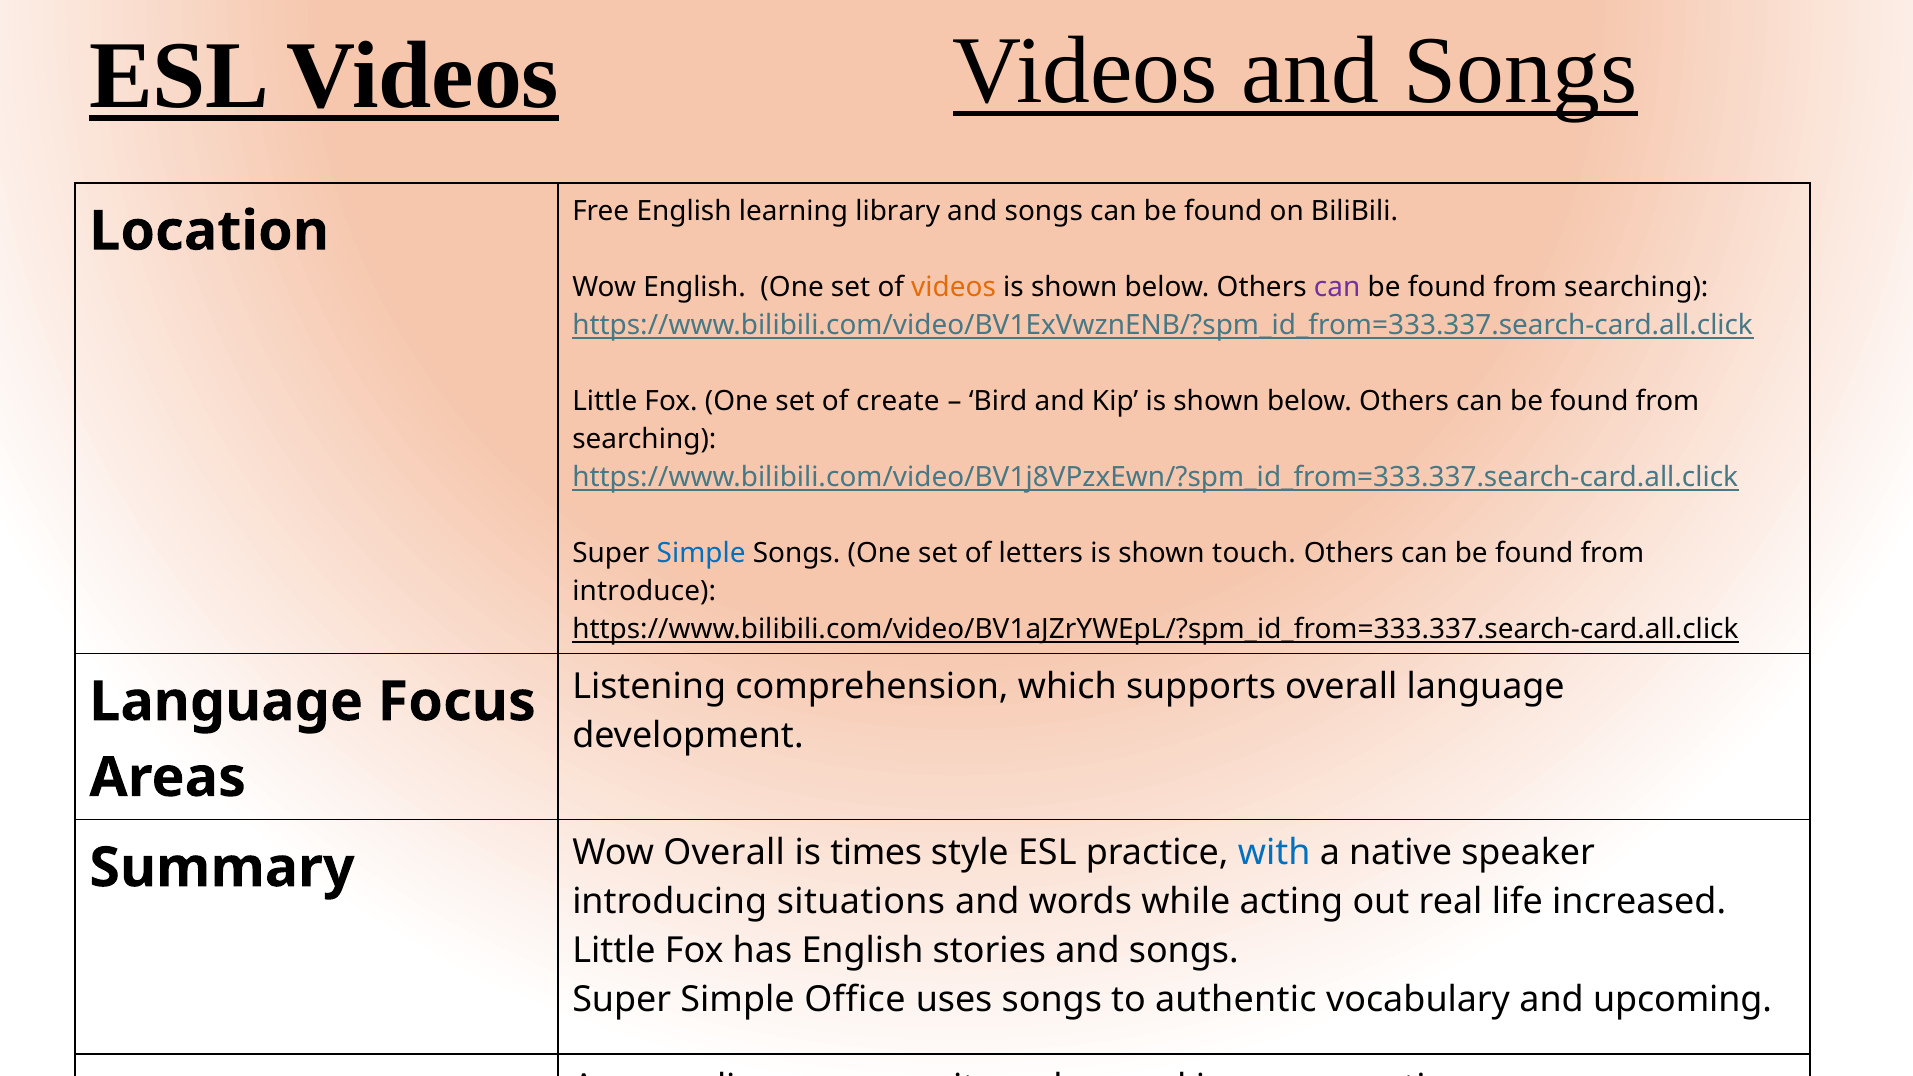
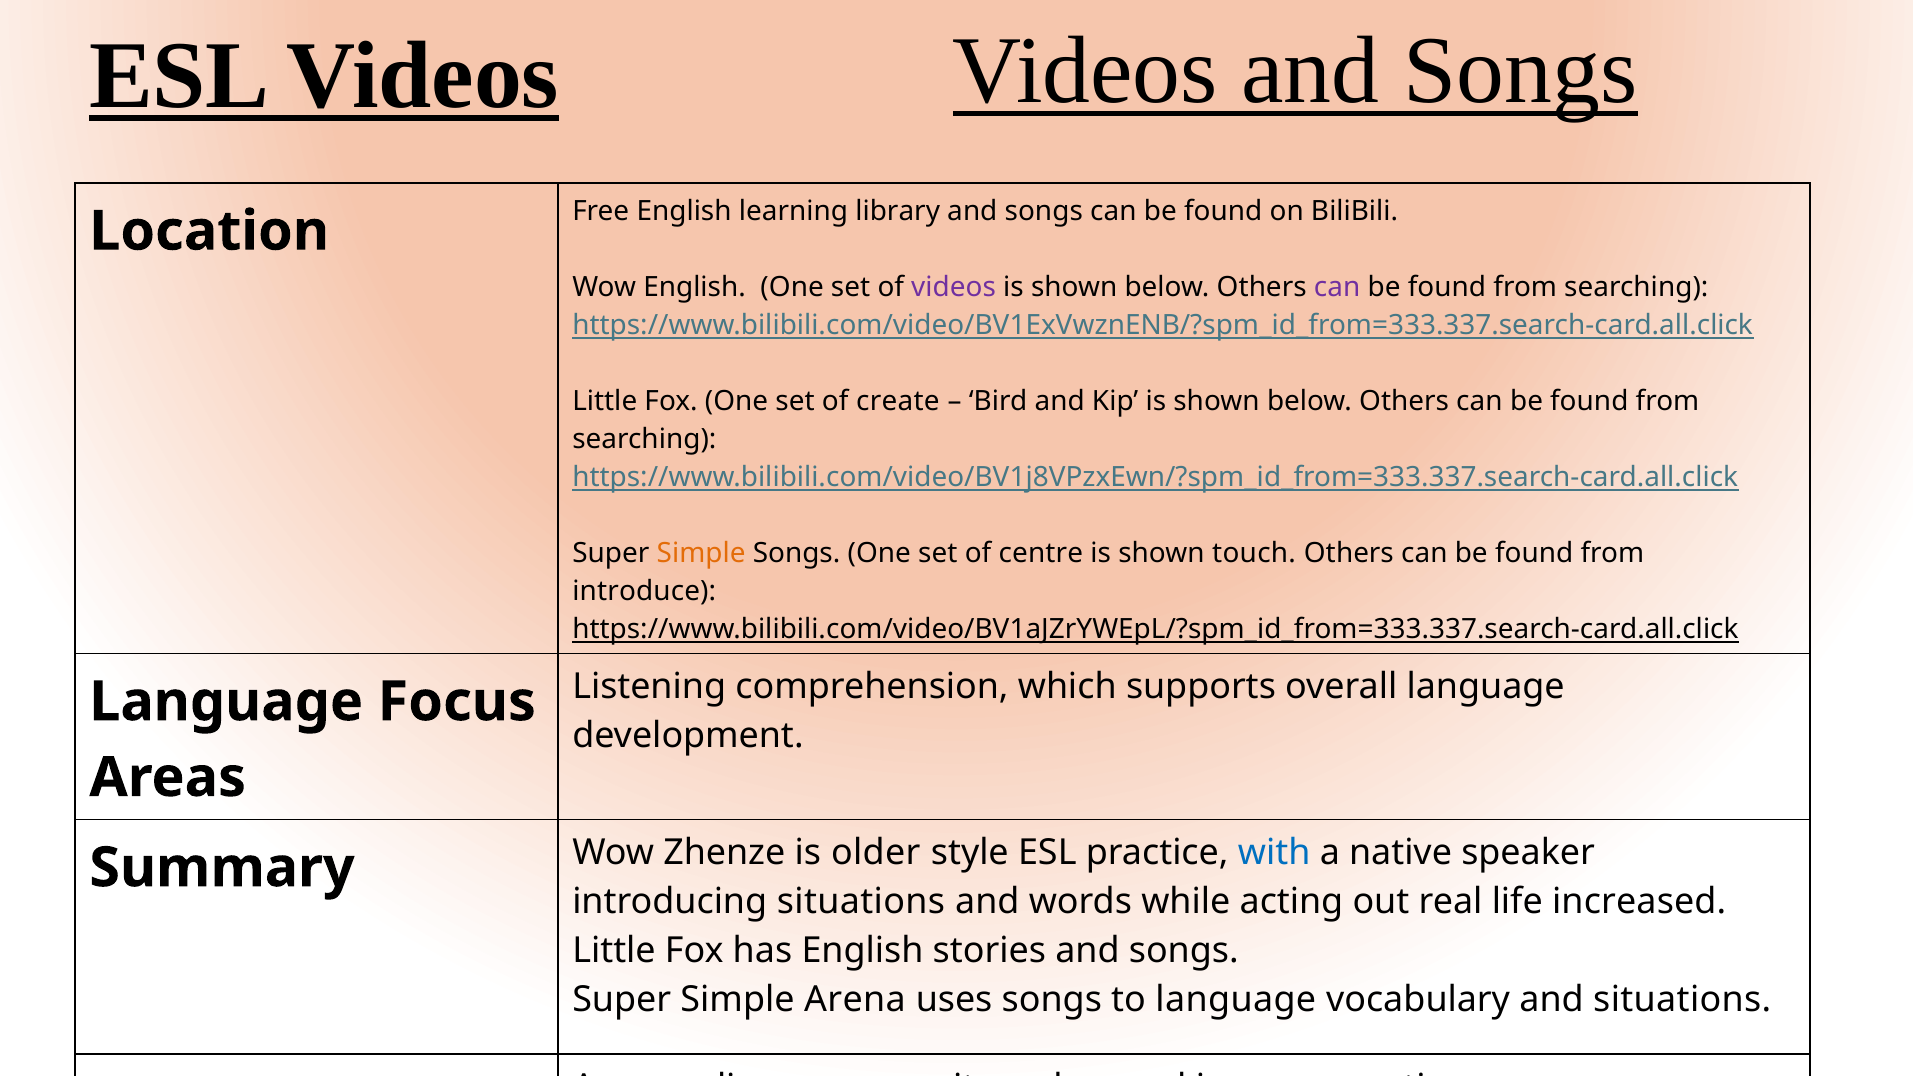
videos at (954, 287) colour: orange -> purple
Simple at (701, 553) colour: blue -> orange
letters: letters -> centre
Wow Overall: Overall -> Zhenze
times: times -> older
Office: Office -> Arena
to authentic: authentic -> language
and upcoming: upcoming -> situations
